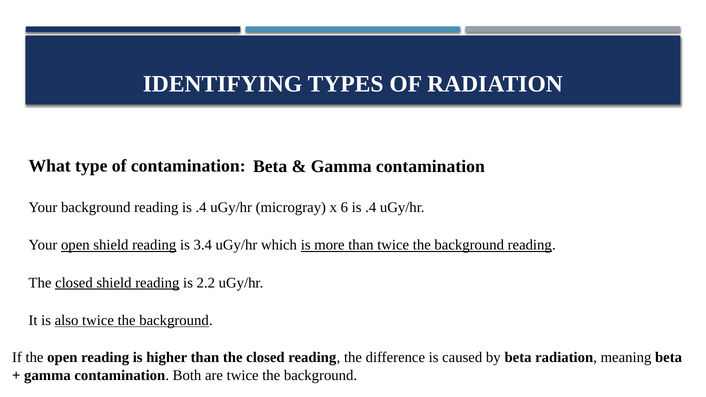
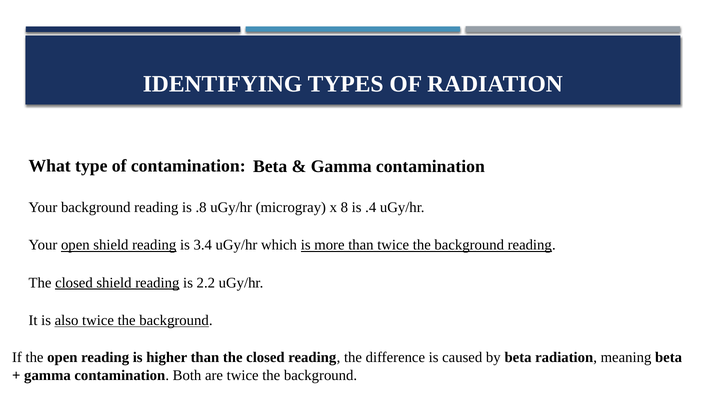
reading is .4: .4 -> .8
6: 6 -> 8
